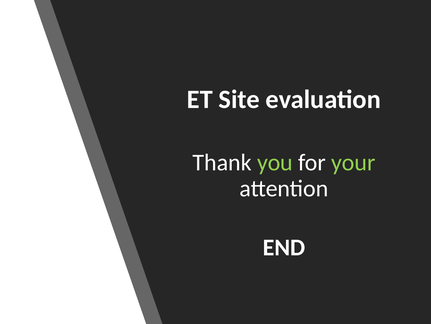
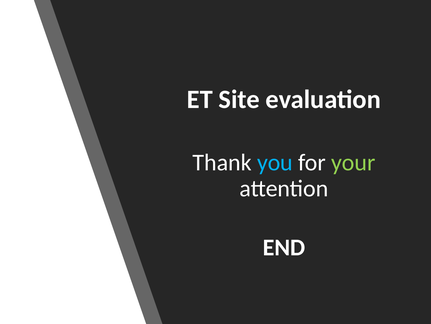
you colour: light green -> light blue
